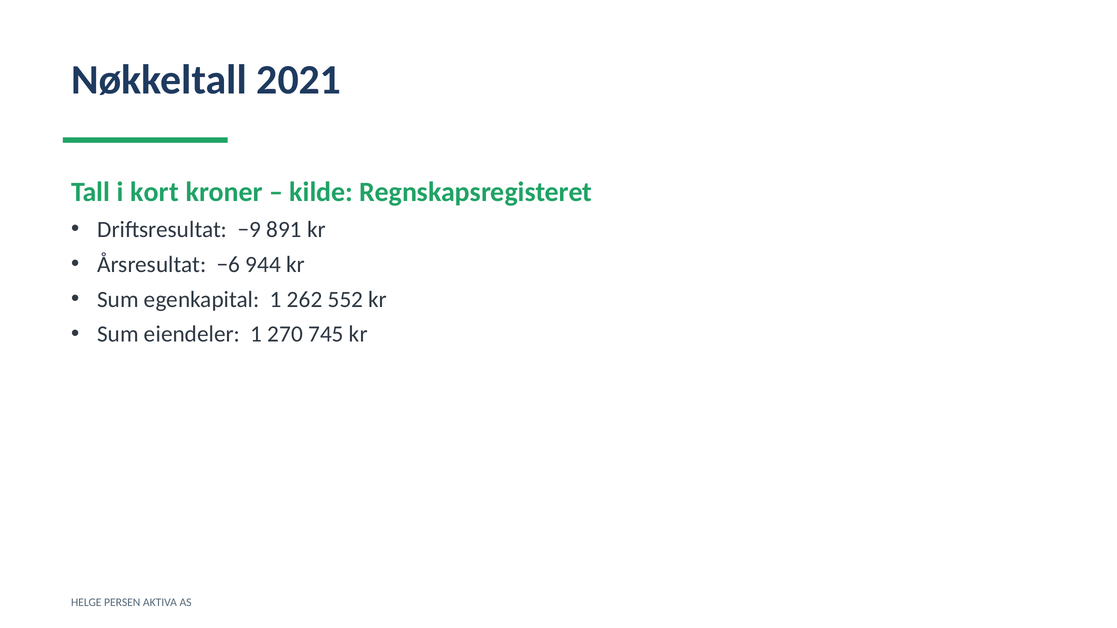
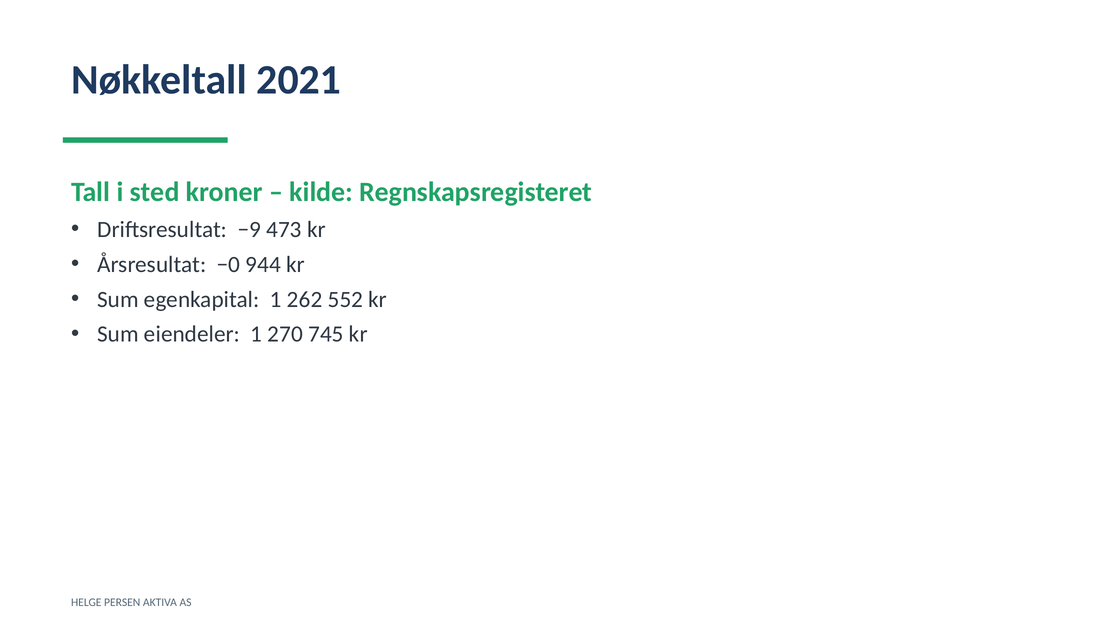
kort: kort -> sted
891: 891 -> 473
−6: −6 -> −0
